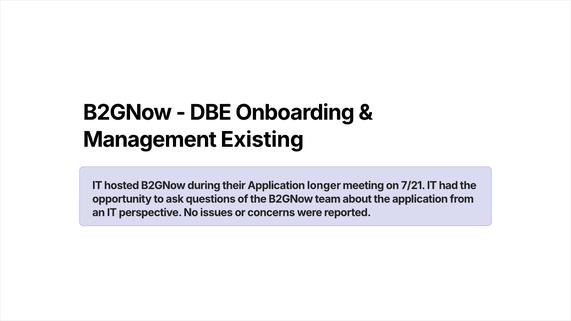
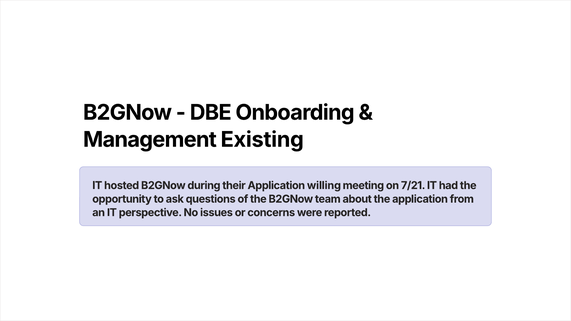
longer: longer -> willing
